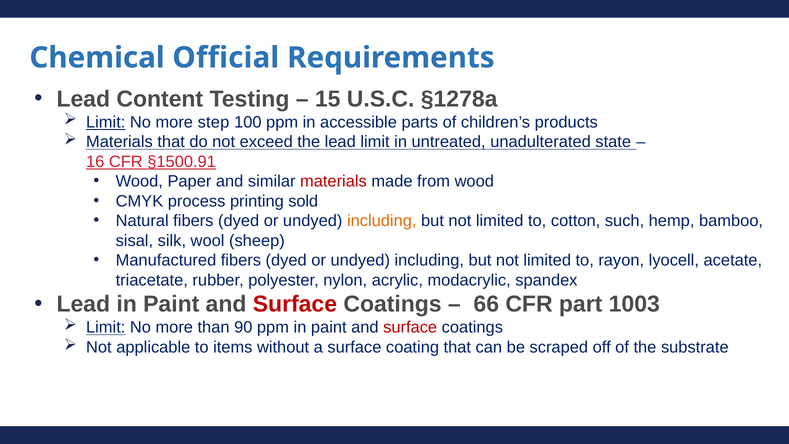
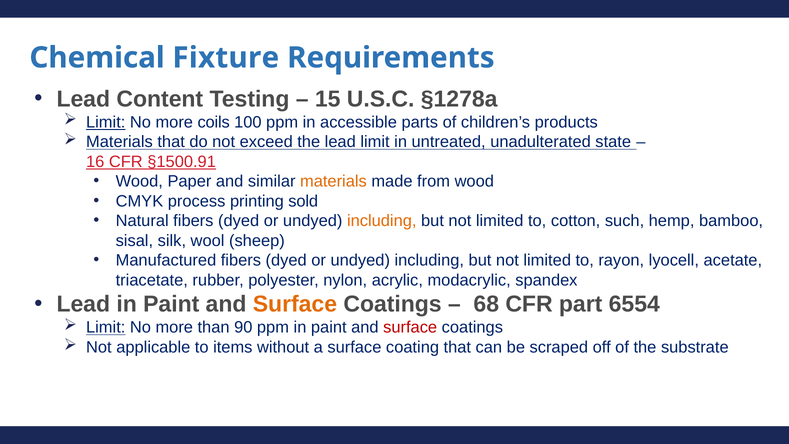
Official: Official -> Fixture
step: step -> coils
materials at (333, 181) colour: red -> orange
Surface at (295, 304) colour: red -> orange
66: 66 -> 68
1003: 1003 -> 6554
